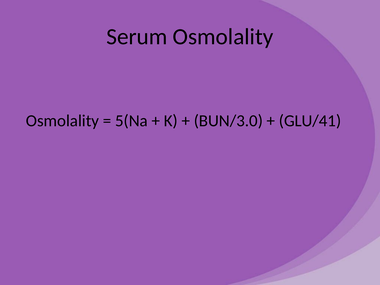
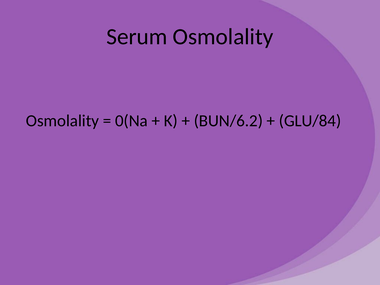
5(Na: 5(Na -> 0(Na
BUN/3.0: BUN/3.0 -> BUN/6.2
GLU/41: GLU/41 -> GLU/84
